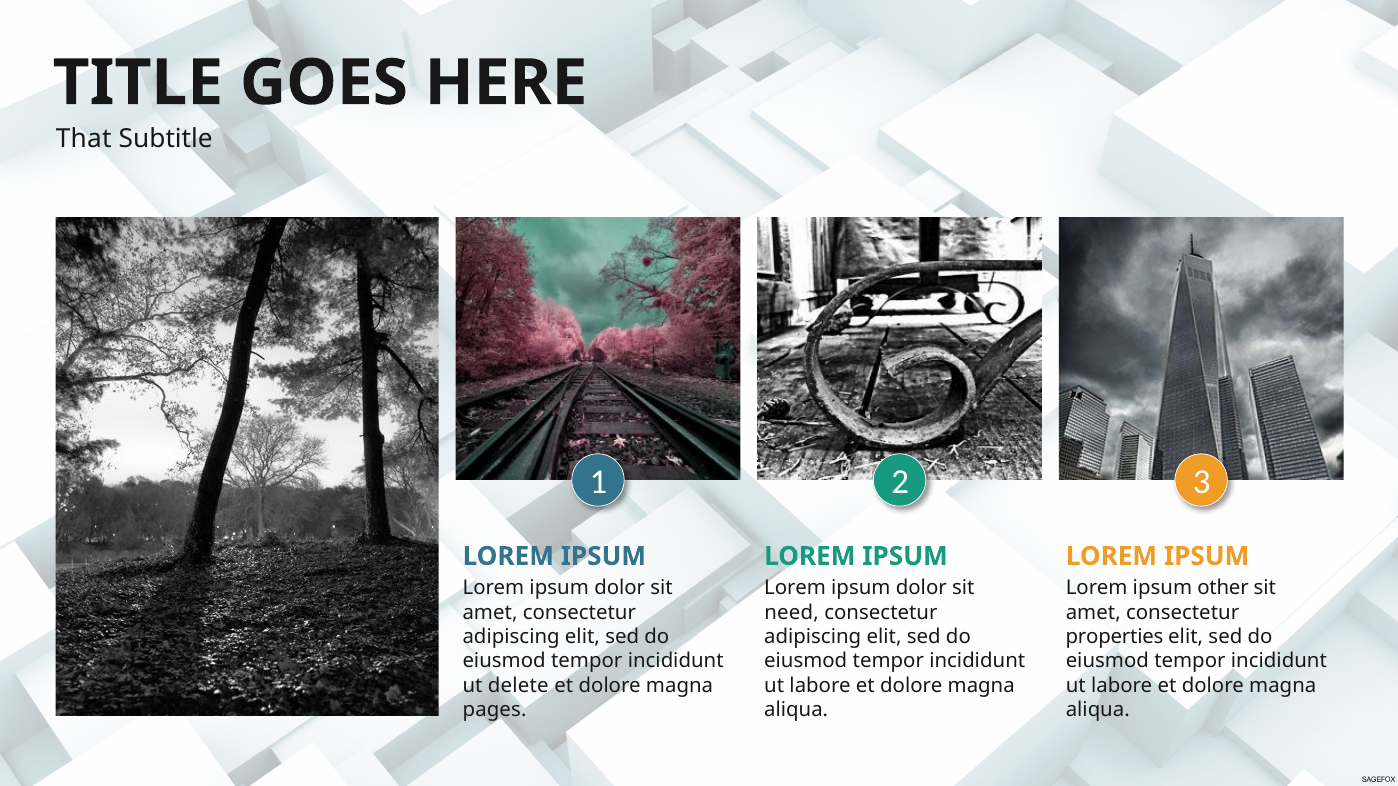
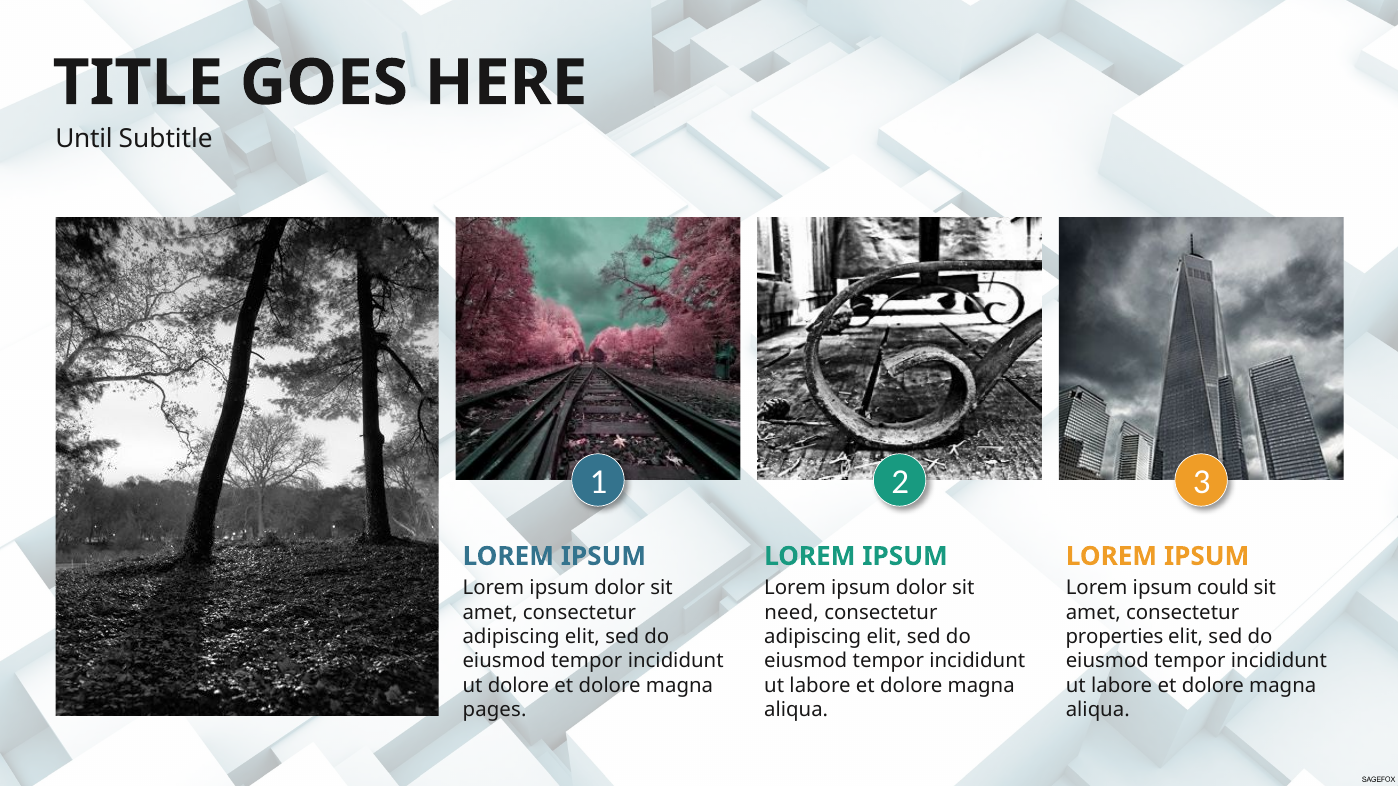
That: That -> Until
other: other -> could
ut delete: delete -> dolore
